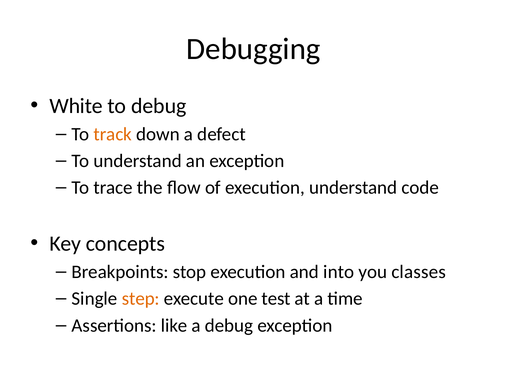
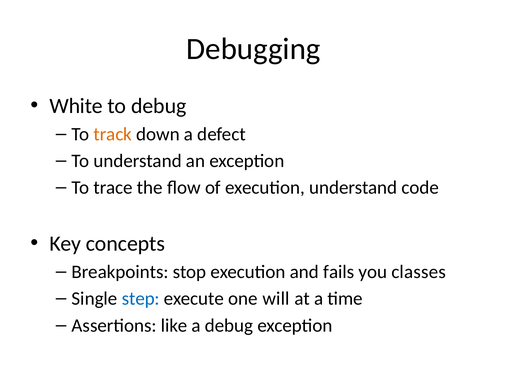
into: into -> fails
step colour: orange -> blue
test: test -> will
